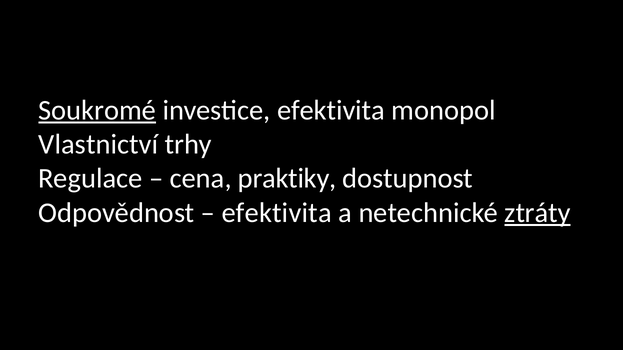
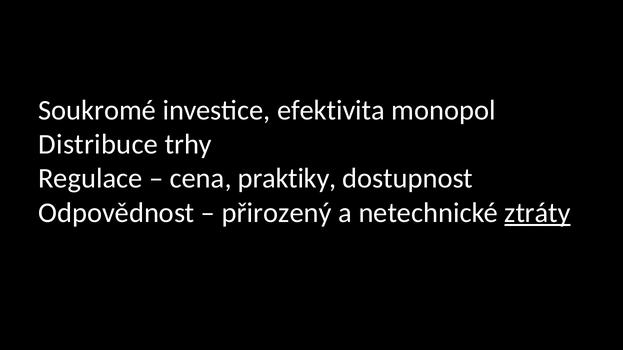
Soukromé underline: present -> none
Vlastnictví: Vlastnictví -> Distribuce
efektivita at (277, 213): efektivita -> přirozený
